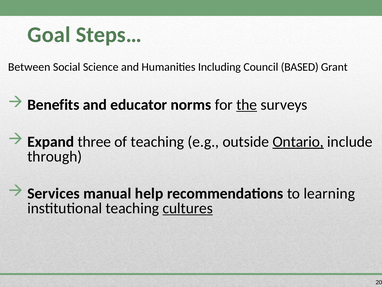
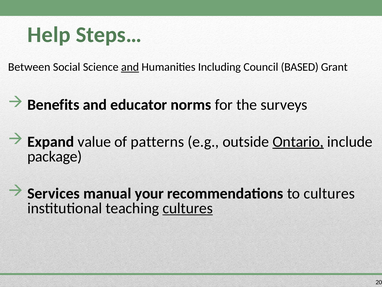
Goal: Goal -> Help
and at (130, 67) underline: none -> present
the underline: present -> none
three: three -> value
of teaching: teaching -> patterns
through: through -> package
help: help -> your
to learning: learning -> cultures
